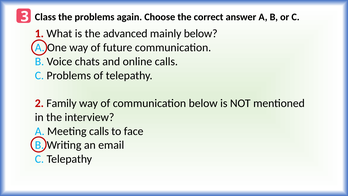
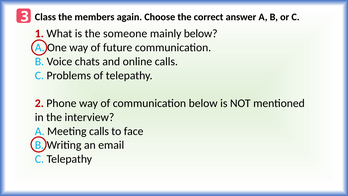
the problems: problems -> members
advanced: advanced -> someone
Family: Family -> Phone
